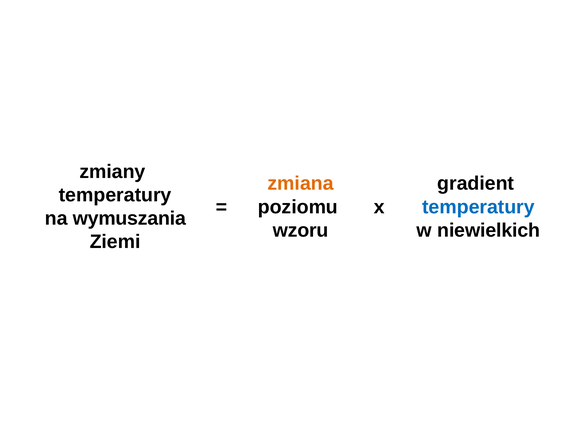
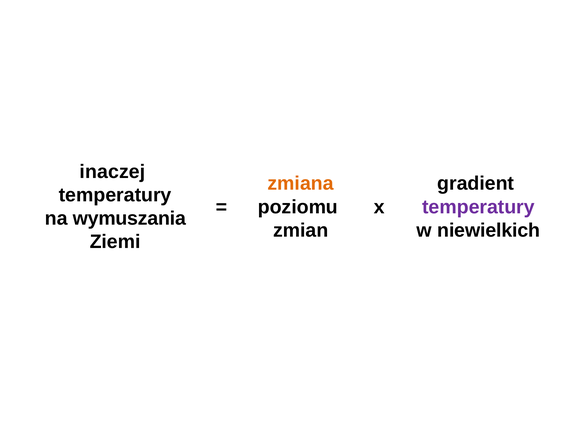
zmiany: zmiany -> inaczej
temperatury at (478, 207) colour: blue -> purple
wzoru: wzoru -> zmian
